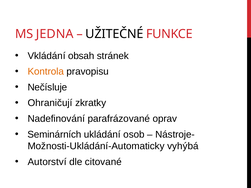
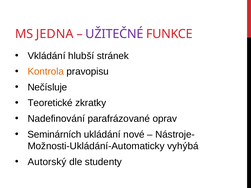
UŽITEČNÉ colour: black -> purple
obsah: obsah -> hlubší
Ohraničují: Ohraničují -> Teoretické
osob: osob -> nové
Autorství: Autorství -> Autorský
citované: citované -> studenty
